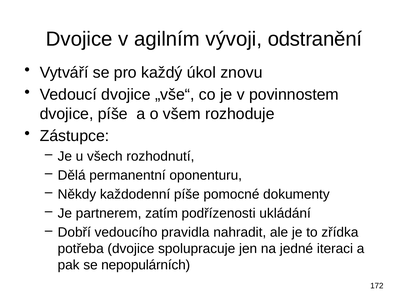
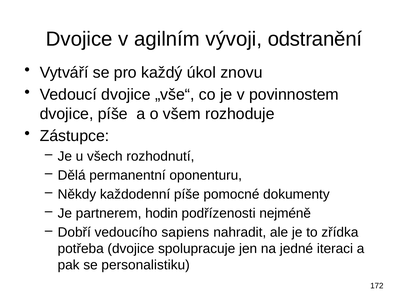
zatím: zatím -> hodin
ukládání: ukládání -> nejméně
pravidla: pravidla -> sapiens
nepopulárních: nepopulárních -> personalistiku
